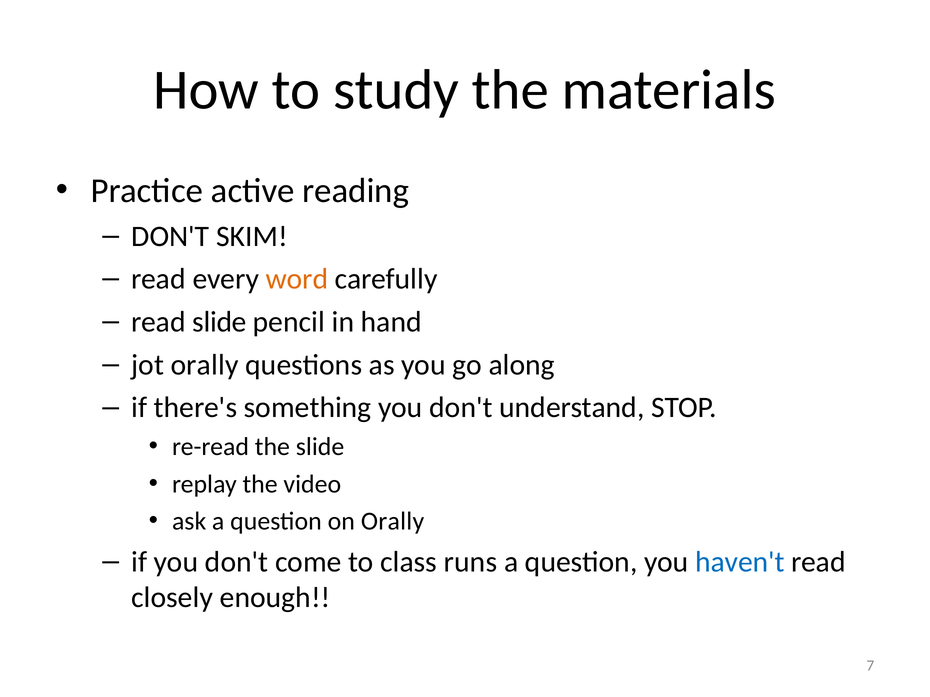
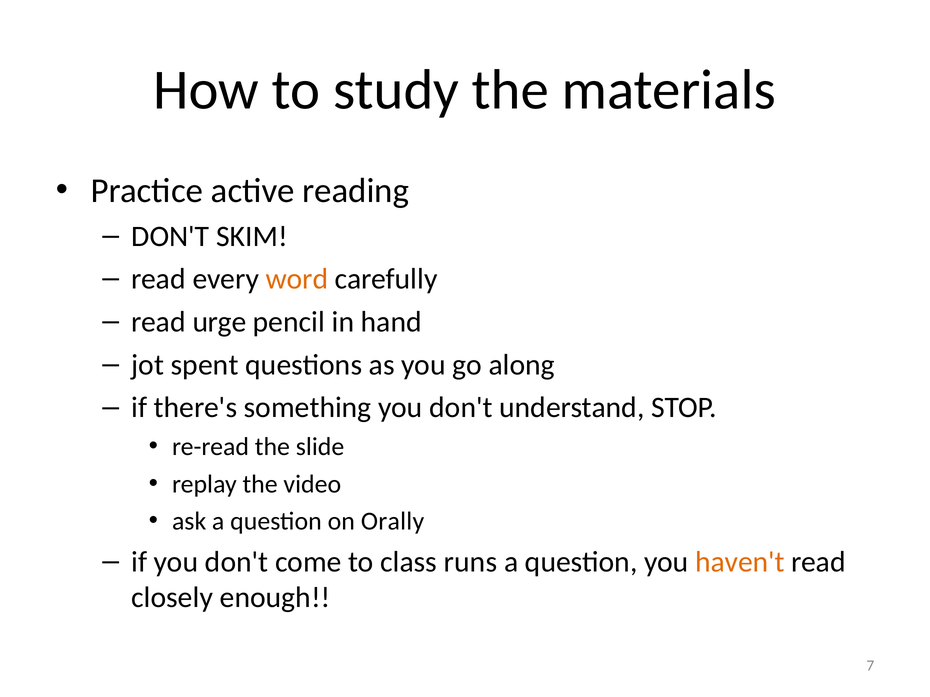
read slide: slide -> urge
jot orally: orally -> spent
haven't colour: blue -> orange
